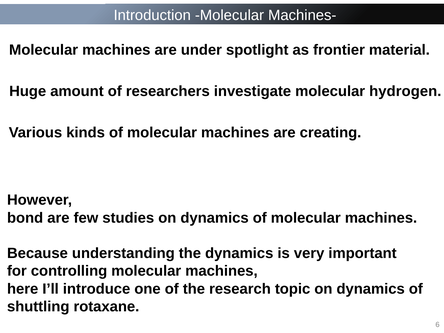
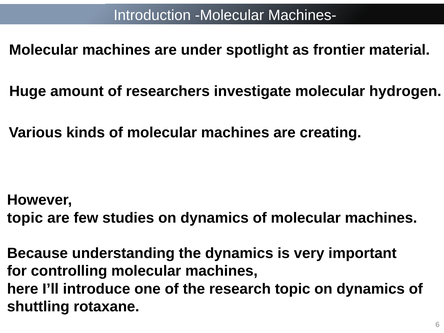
bond at (25, 218): bond -> topic
